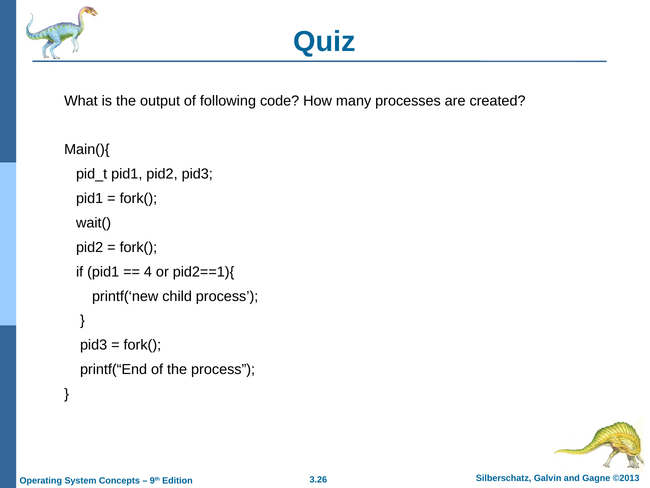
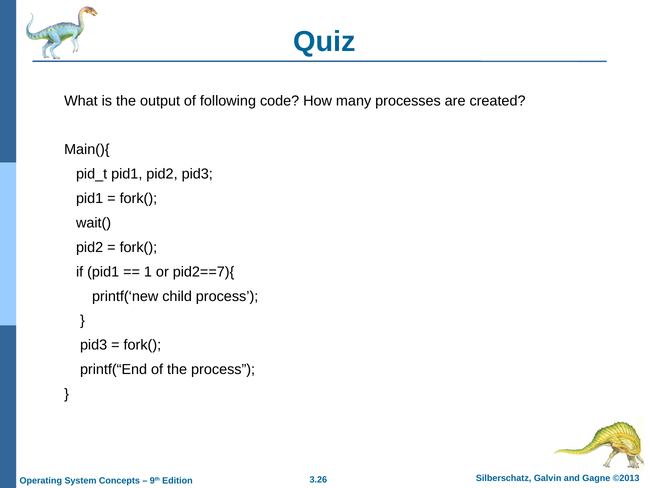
4: 4 -> 1
pid2==1){: pid2==1){ -> pid2==7){
